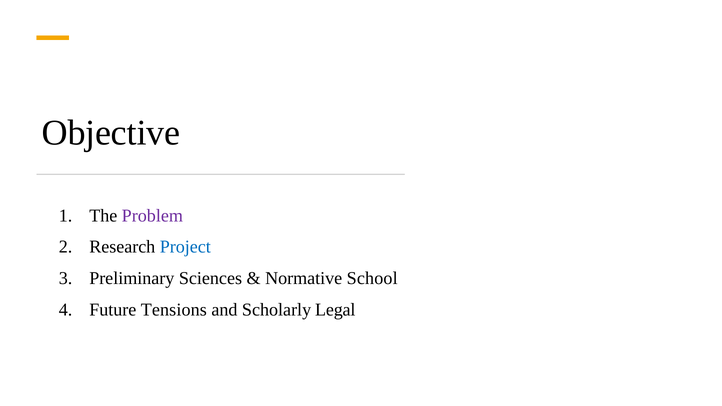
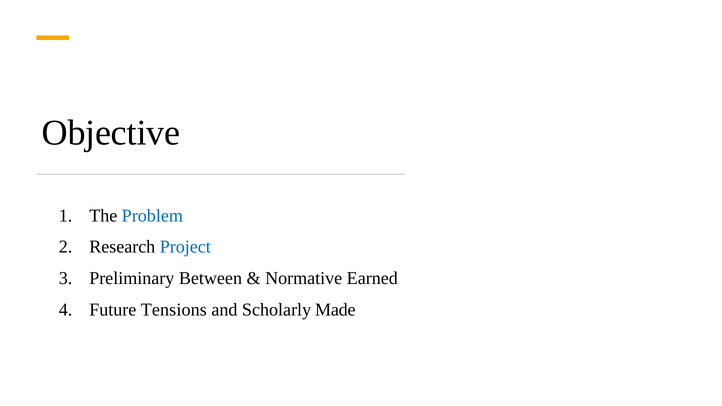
Problem colour: purple -> blue
Sciences: Sciences -> Between
School: School -> Earned
Legal: Legal -> Made
